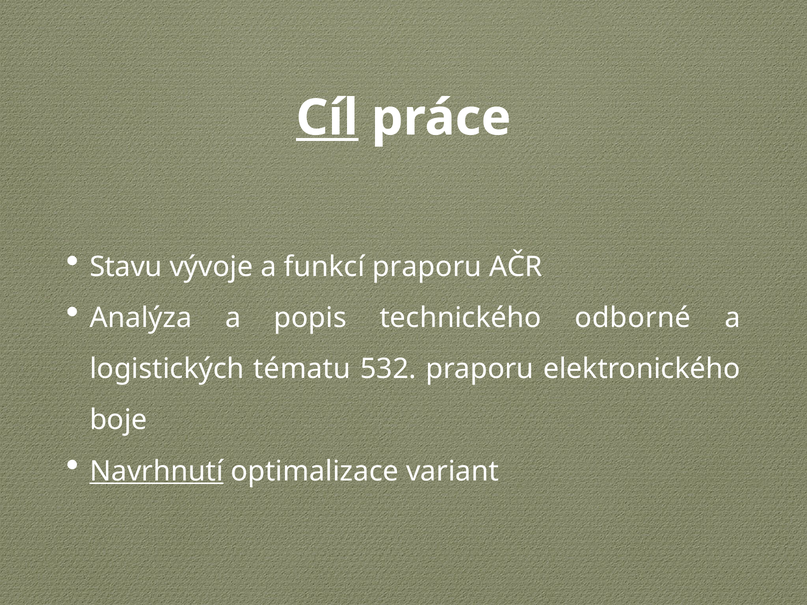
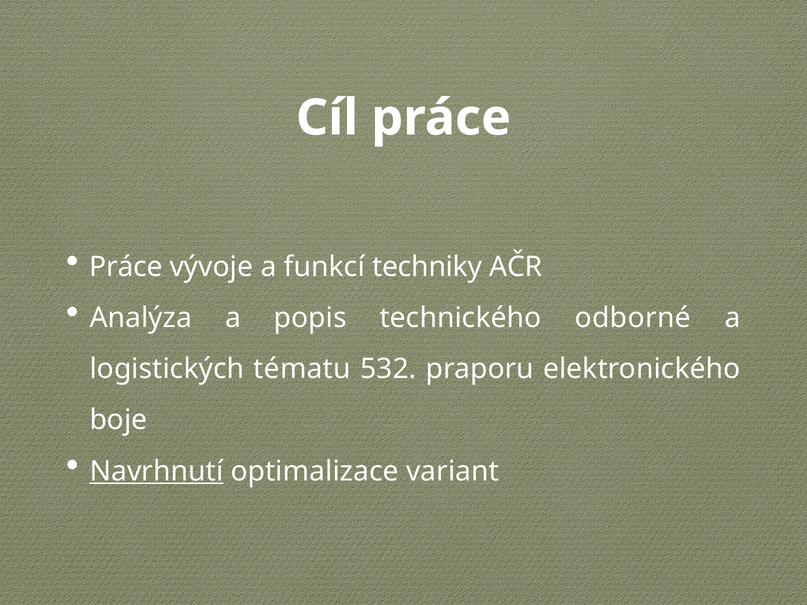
Cíl underline: present -> none
Stavu at (126, 267): Stavu -> Práce
funkcí praporu: praporu -> techniky
